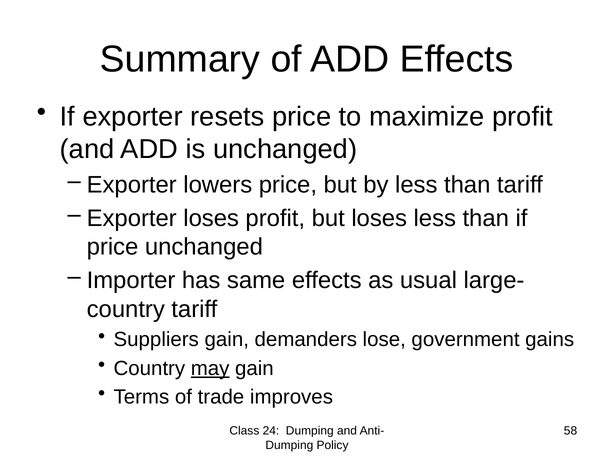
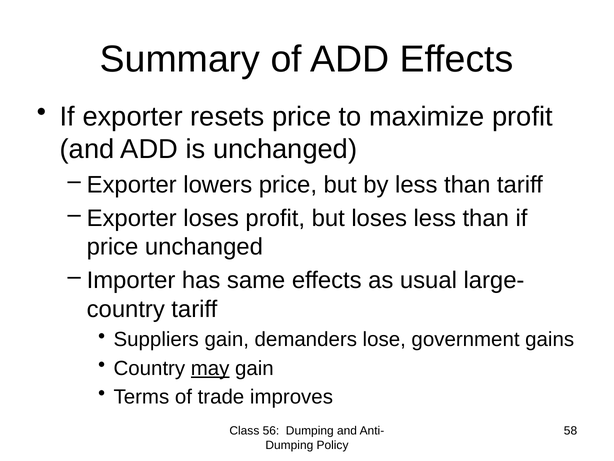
24: 24 -> 56
